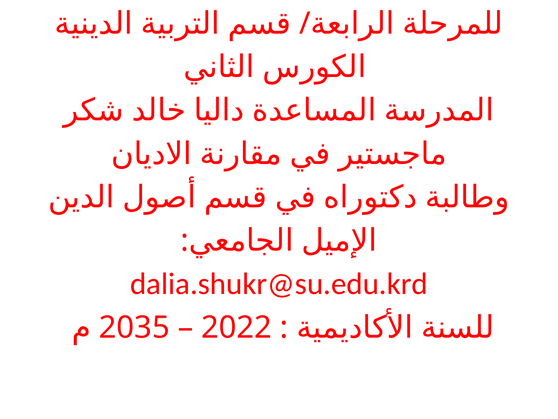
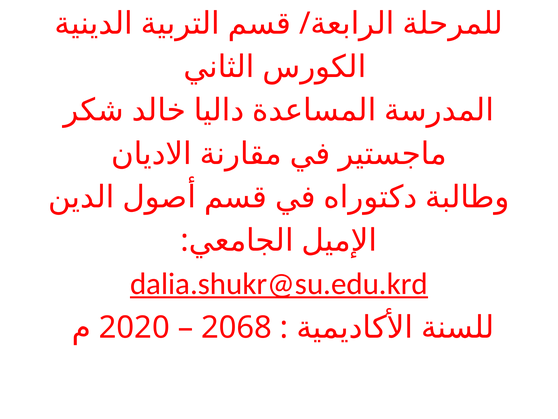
dalia.shukr@su.edu.krd underline: none -> present
2035: 2035 -> 2020
2022: 2022 -> 2068
